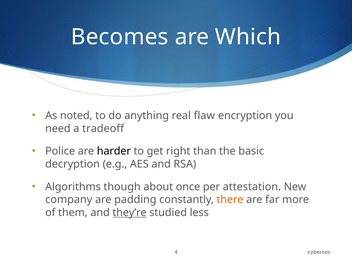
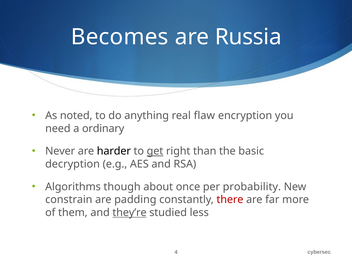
Which: Which -> Russia
tradeoff: tradeoff -> ordinary
Police: Police -> Never
get underline: none -> present
attestation: attestation -> probability
company: company -> constrain
there colour: orange -> red
